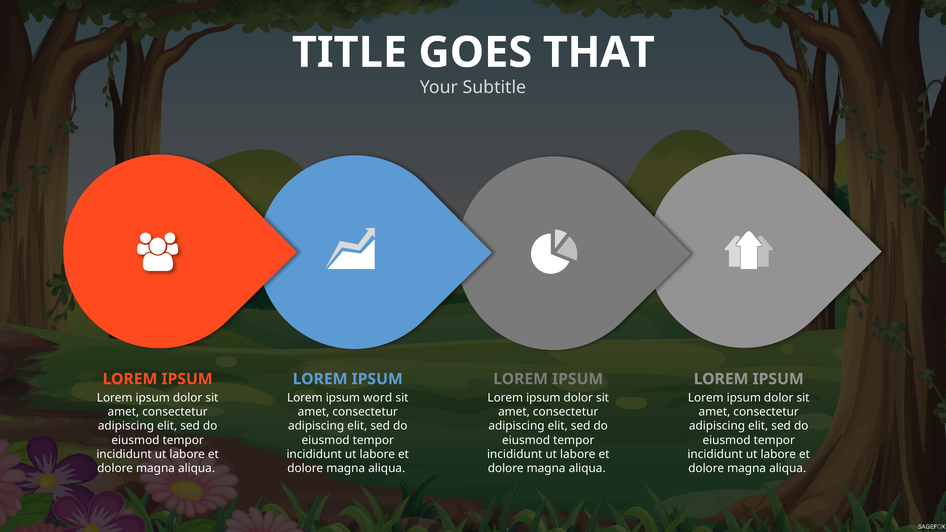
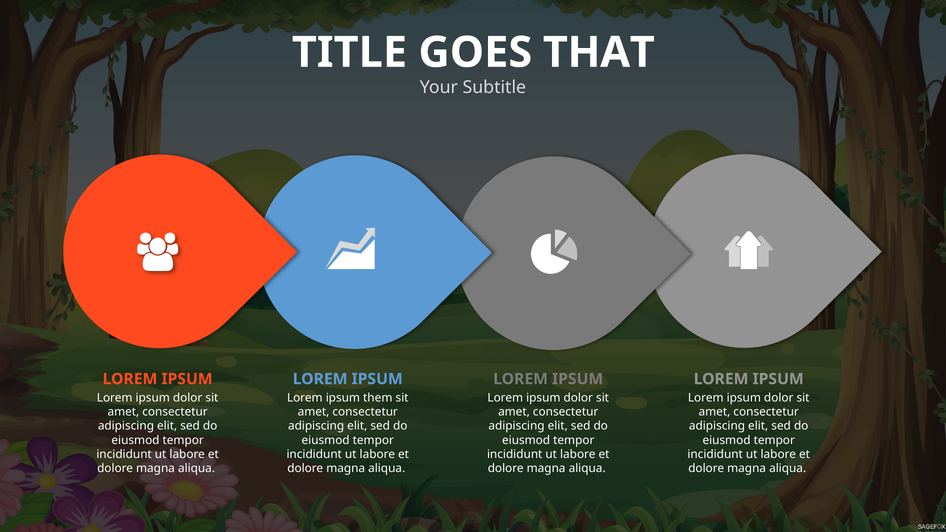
word: word -> them
